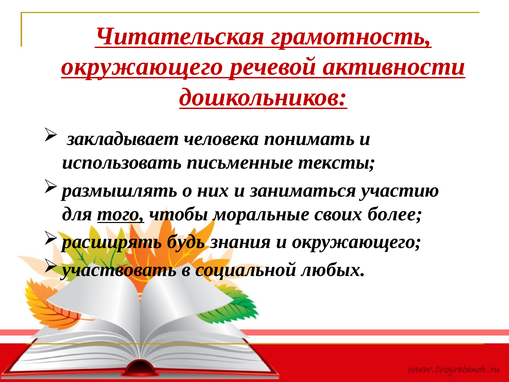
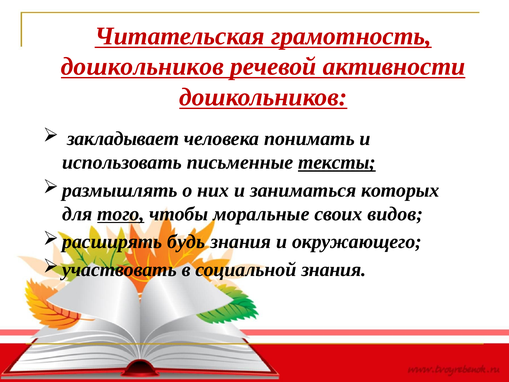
окружающего at (142, 67): окружающего -> дошкольников
тексты underline: none -> present
участию: участию -> которых
более: более -> видов
социальной любых: любых -> знания
